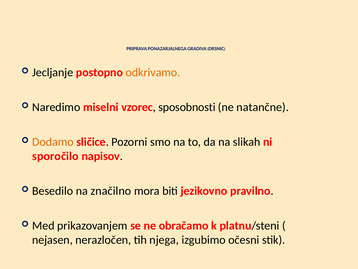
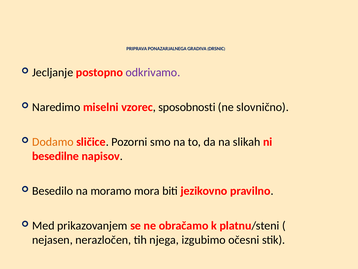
odkrivamo colour: orange -> purple
natančne: natančne -> slovnično
sporočilo: sporočilo -> besedilne
značilno: značilno -> moramo
